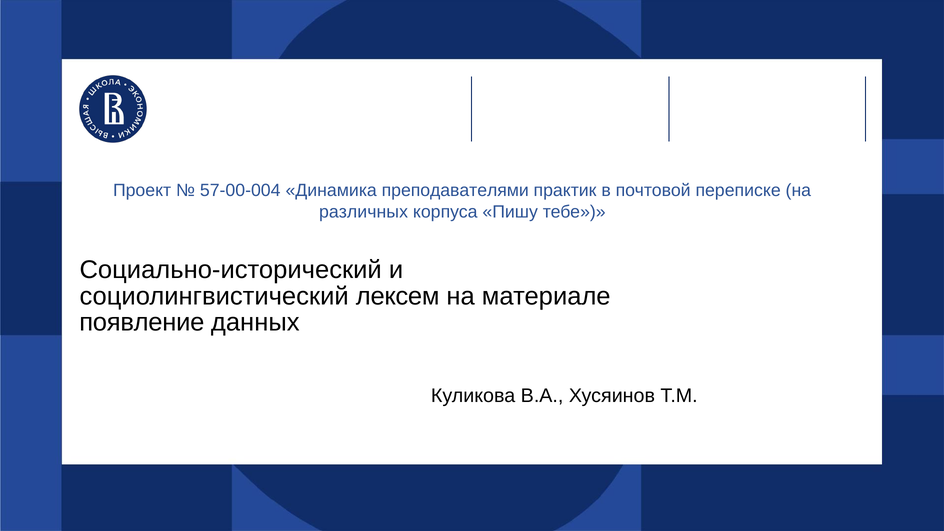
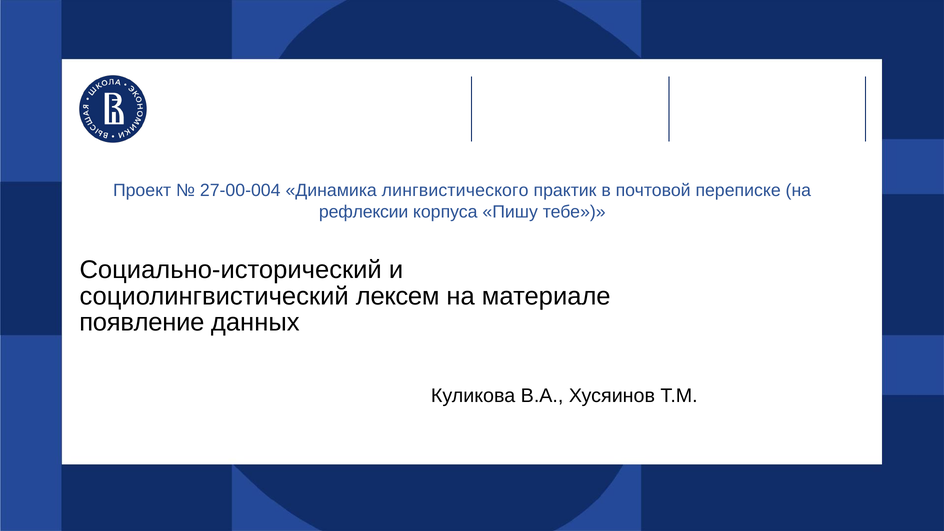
57-00-004: 57-00-004 -> 27-00-004
преподавателями: преподавателями -> лингвистического
различных: различных -> рефлексии
